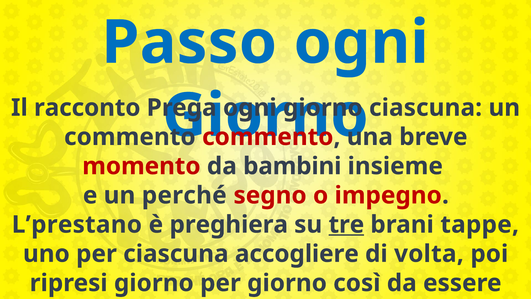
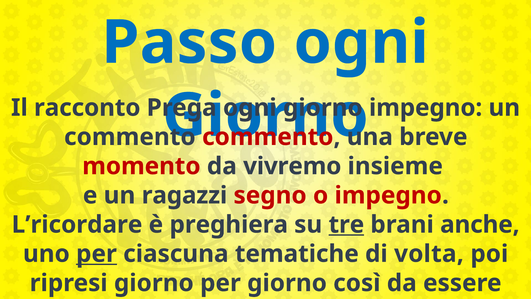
ciascuna at (426, 108): ciascuna -> impegno
bambini: bambini -> vivremo
perché: perché -> ragazzi
L’prestano: L’prestano -> L’ricordare
tappe: tappe -> anche
per at (96, 254) underline: none -> present
accogliere: accogliere -> tematiche
